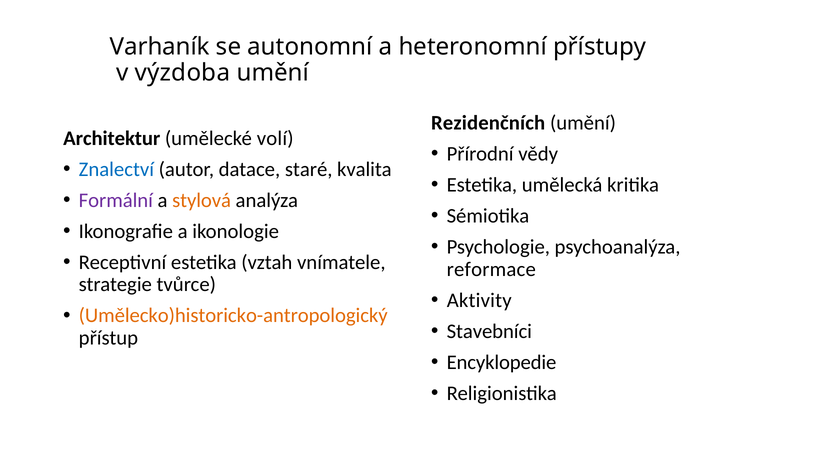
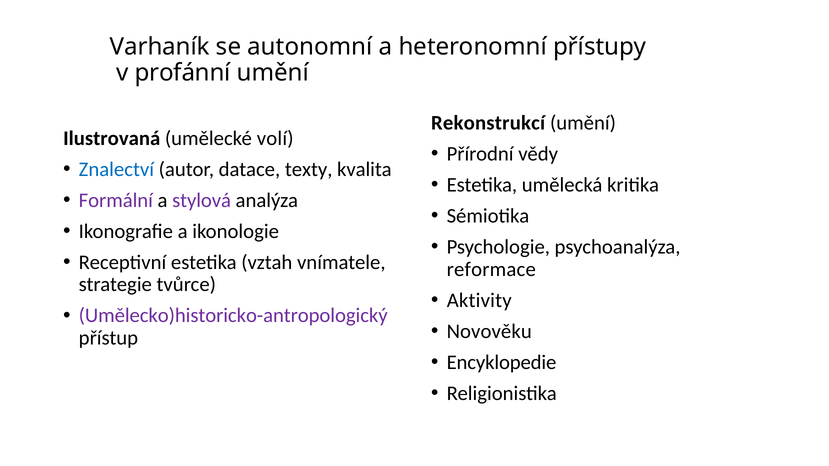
výzdoba: výzdoba -> profánní
Rezidenčních: Rezidenčních -> Rekonstrukcí
Architektur: Architektur -> Ilustrovaná
staré: staré -> texty
stylová colour: orange -> purple
Umělecko)historicko-antropologický colour: orange -> purple
Stavebníci: Stavebníci -> Novověku
